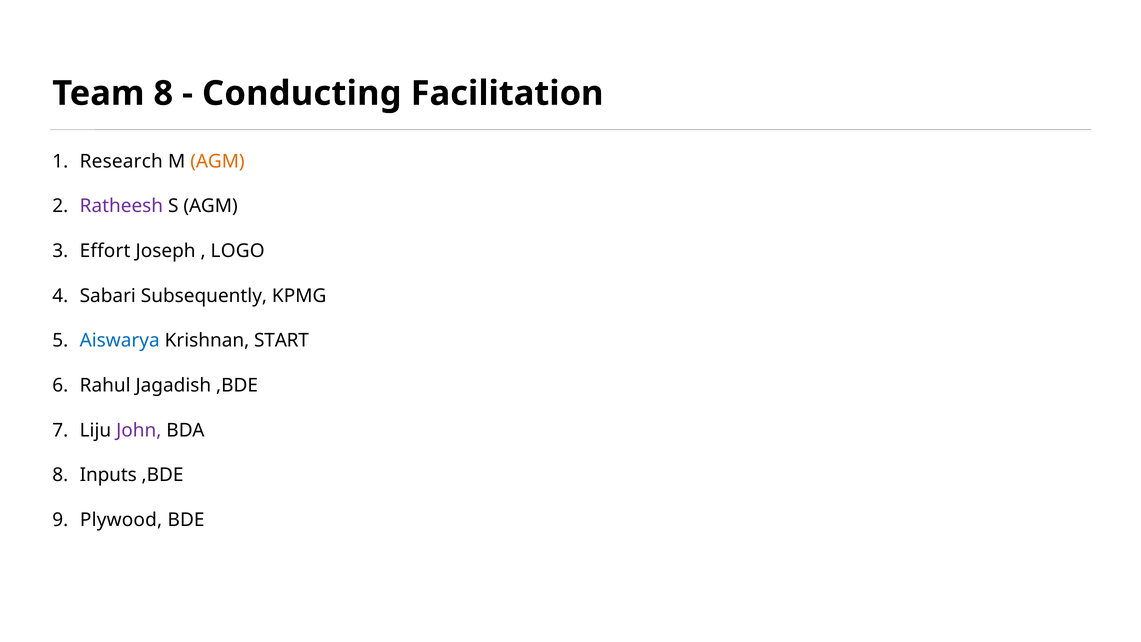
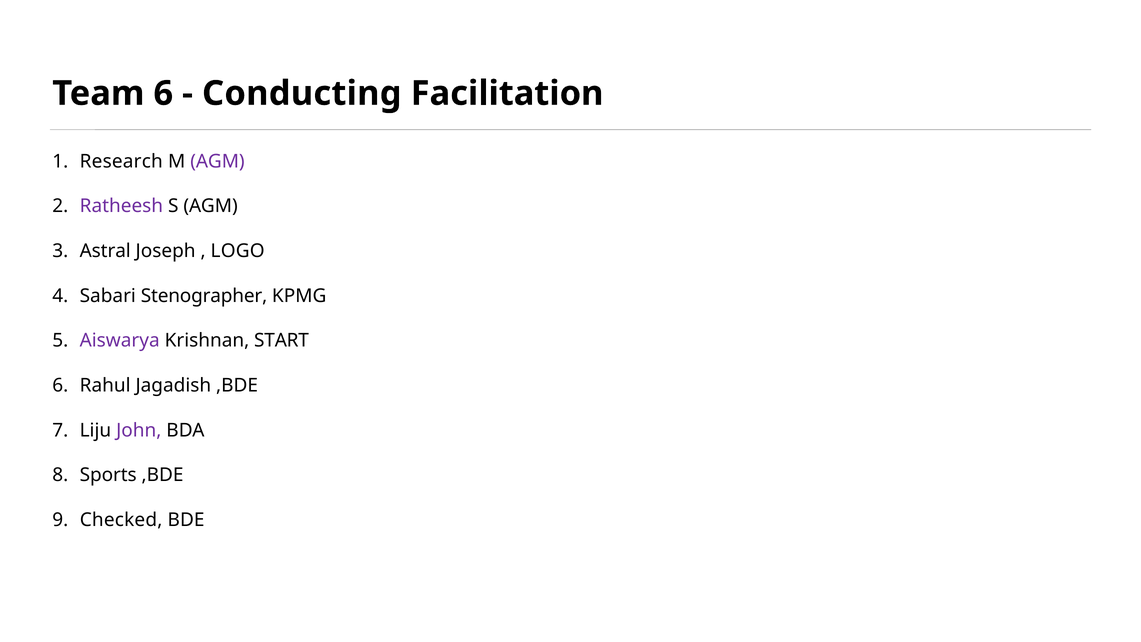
Team 8: 8 -> 6
AGM at (217, 161) colour: orange -> purple
Effort: Effort -> Astral
Subsequently: Subsequently -> Stenographer
Aiswarya colour: blue -> purple
Inputs: Inputs -> Sports
Plywood: Plywood -> Checked
